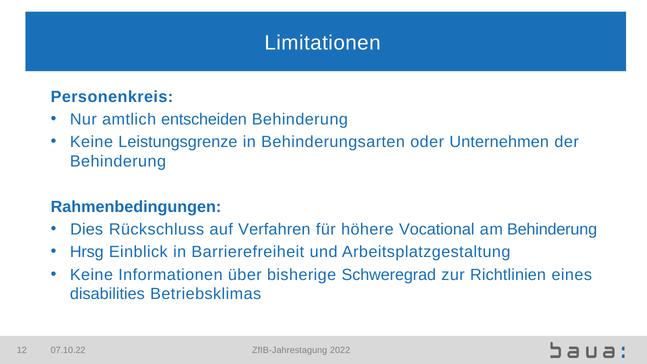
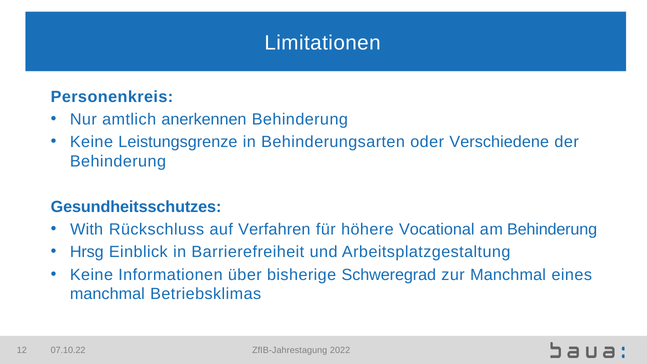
entscheiden: entscheiden -> anerkennen
Unternehmen: Unternehmen -> Verschiedene
Rahmenbedingungen: Rahmenbedingungen -> Gesundheitsschutzes
Dies: Dies -> With
zur Richtlinien: Richtlinien -> Manchmal
disabilities at (107, 294): disabilities -> manchmal
